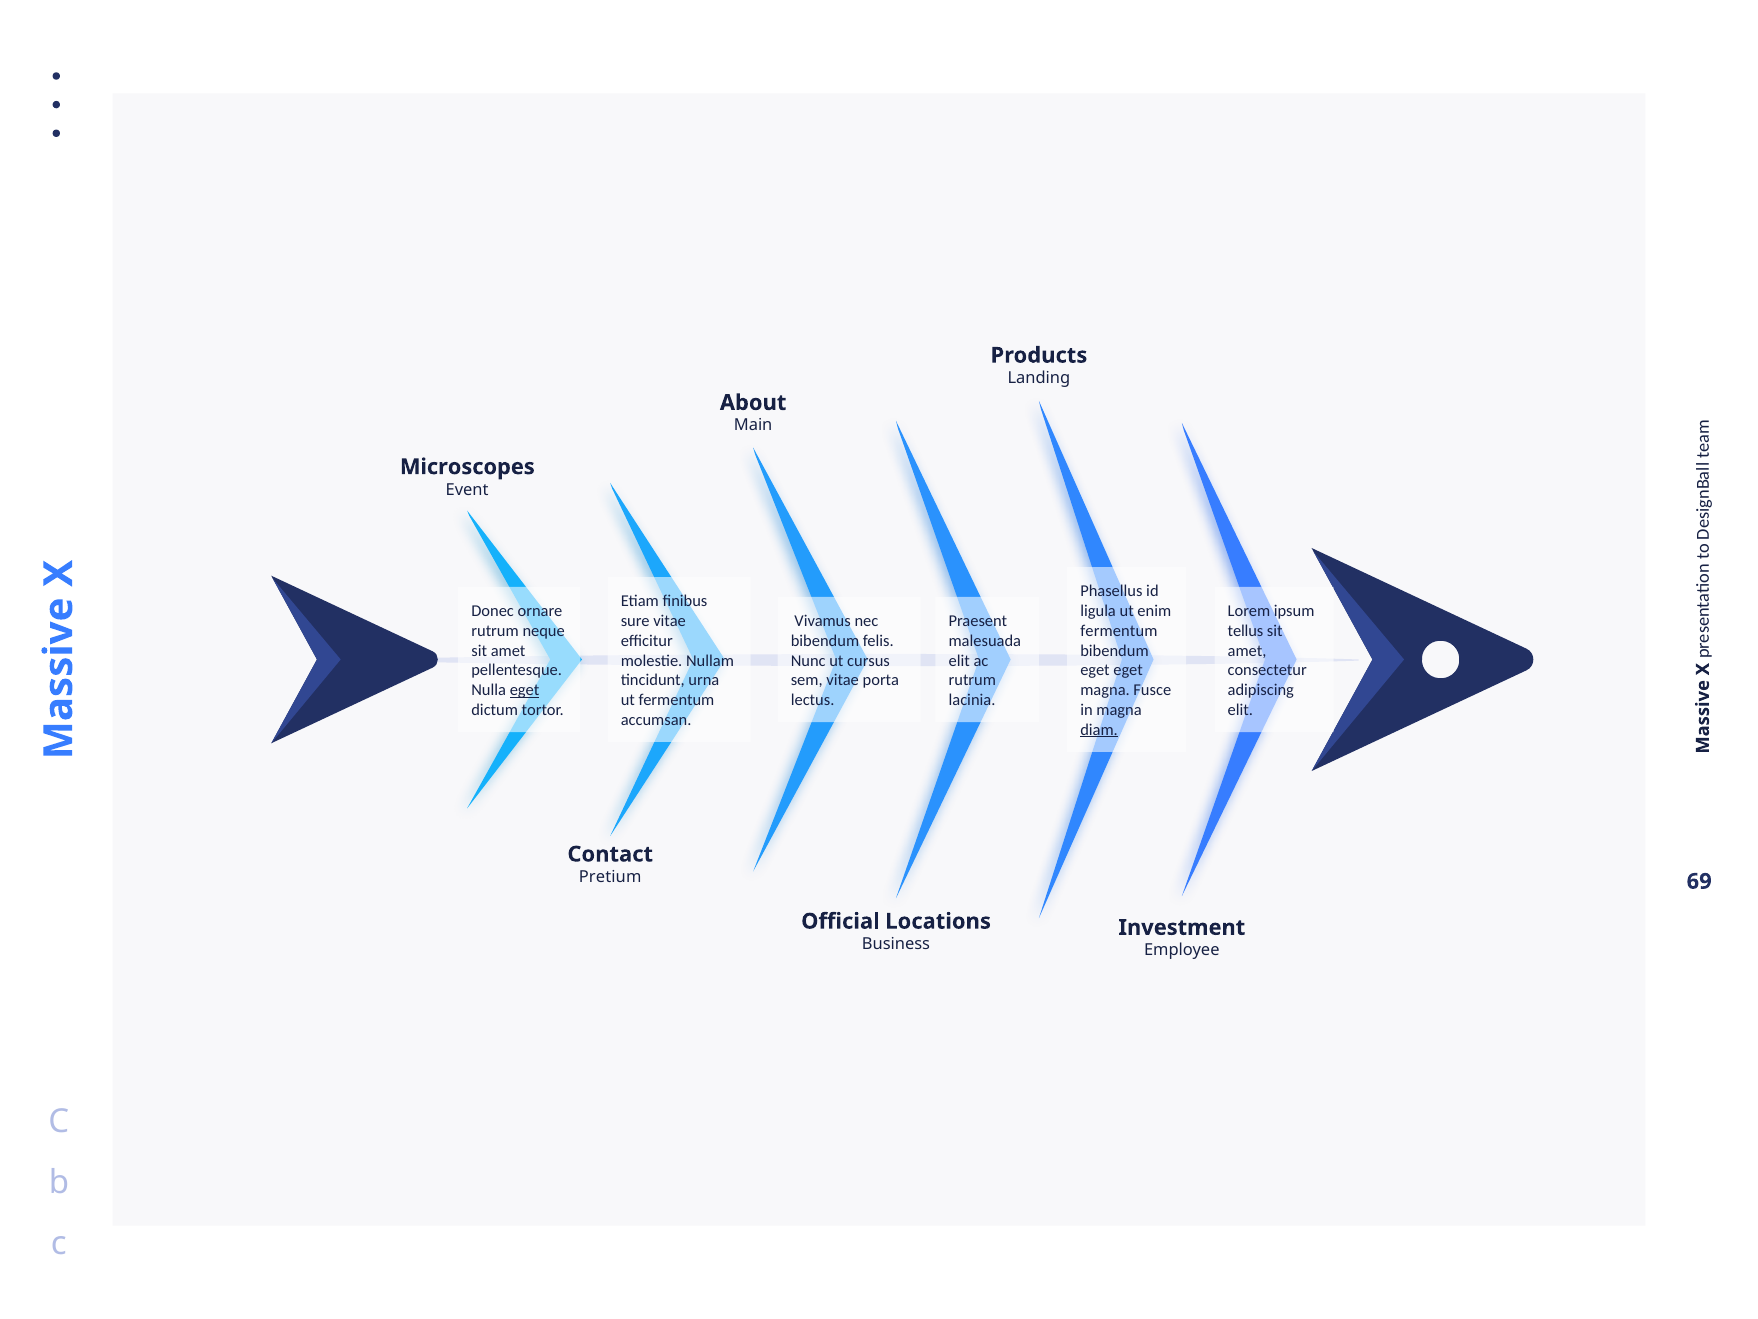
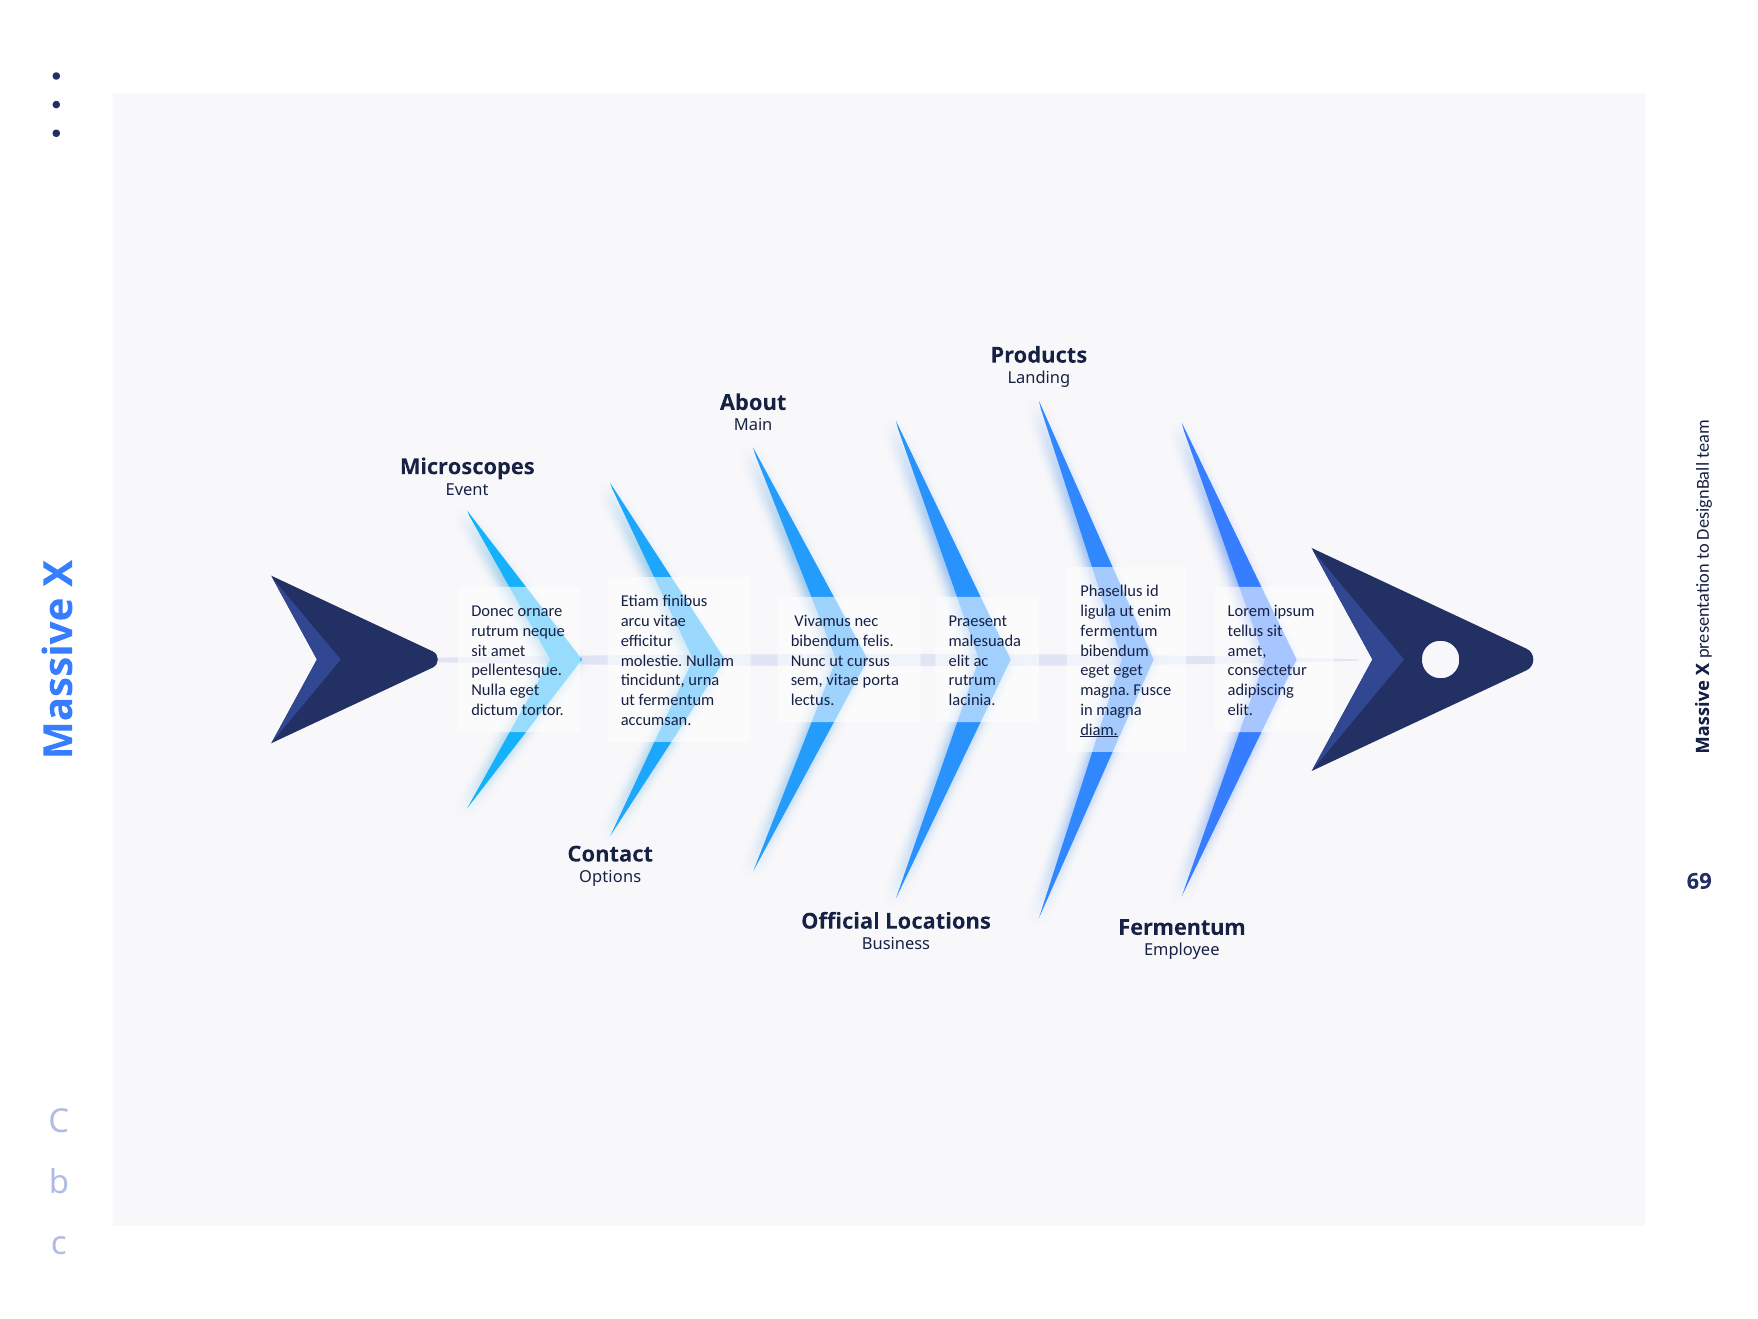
sure: sure -> arcu
eget at (525, 690) underline: present -> none
Pretium: Pretium -> Options
Investment at (1182, 927): Investment -> Fermentum
